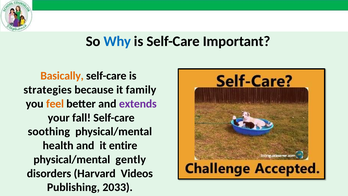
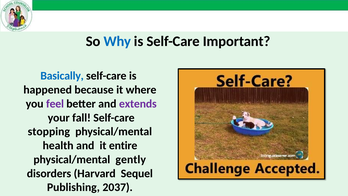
Basically colour: orange -> blue
strategies: strategies -> happened
family: family -> where
feel colour: orange -> purple
soothing: soothing -> stopping
Videos: Videos -> Sequel
2033: 2033 -> 2037
